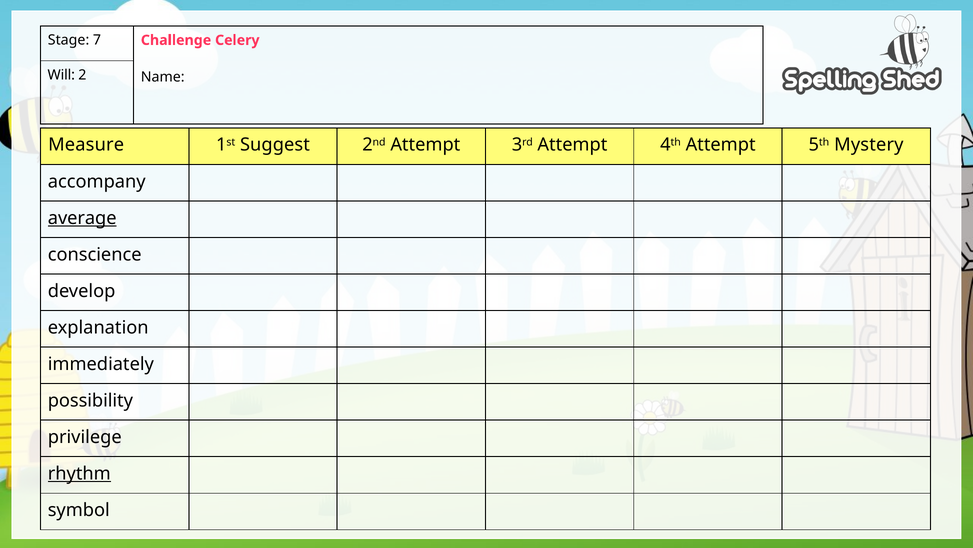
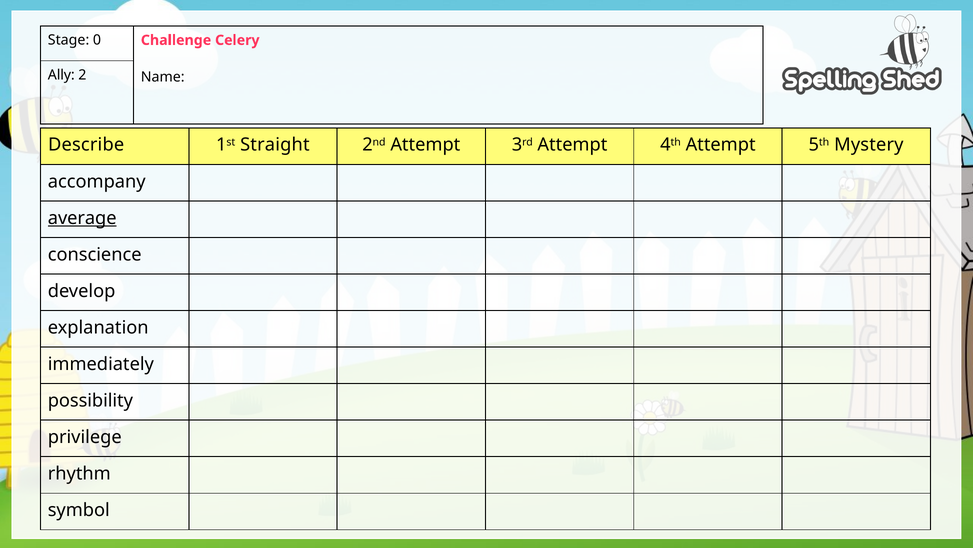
7: 7 -> 0
Will: Will -> Ally
Measure: Measure -> Describe
Suggest: Suggest -> Straight
rhythm underline: present -> none
